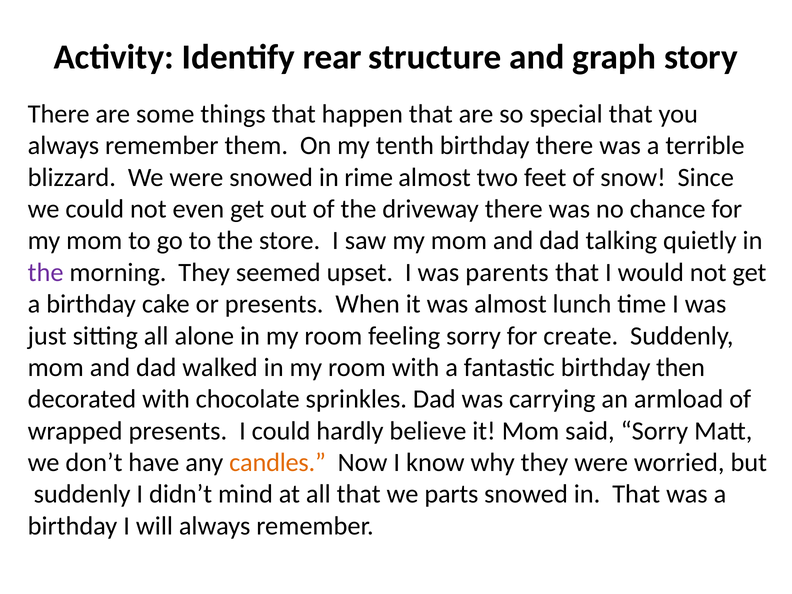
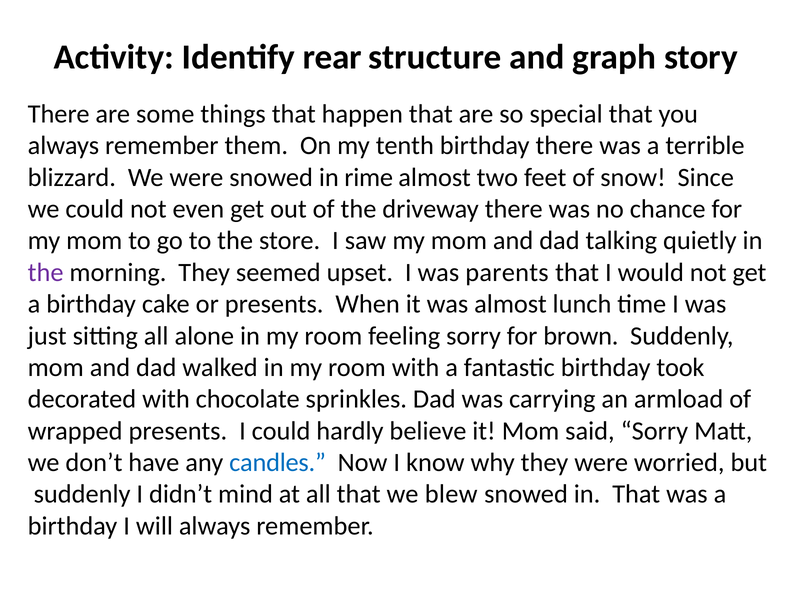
create: create -> brown
then: then -> took
candles colour: orange -> blue
parts: parts -> blew
